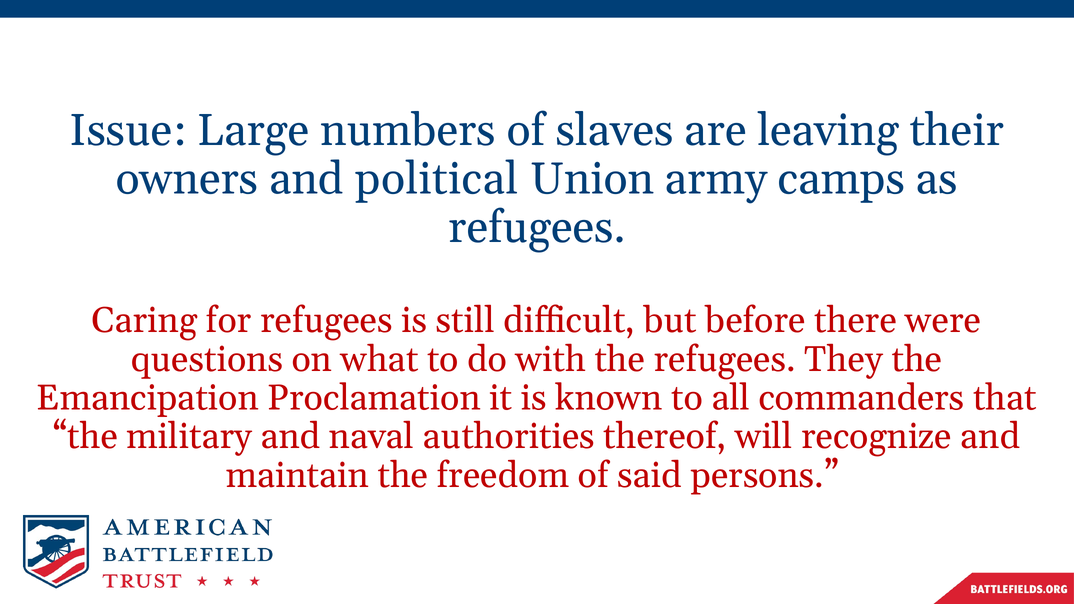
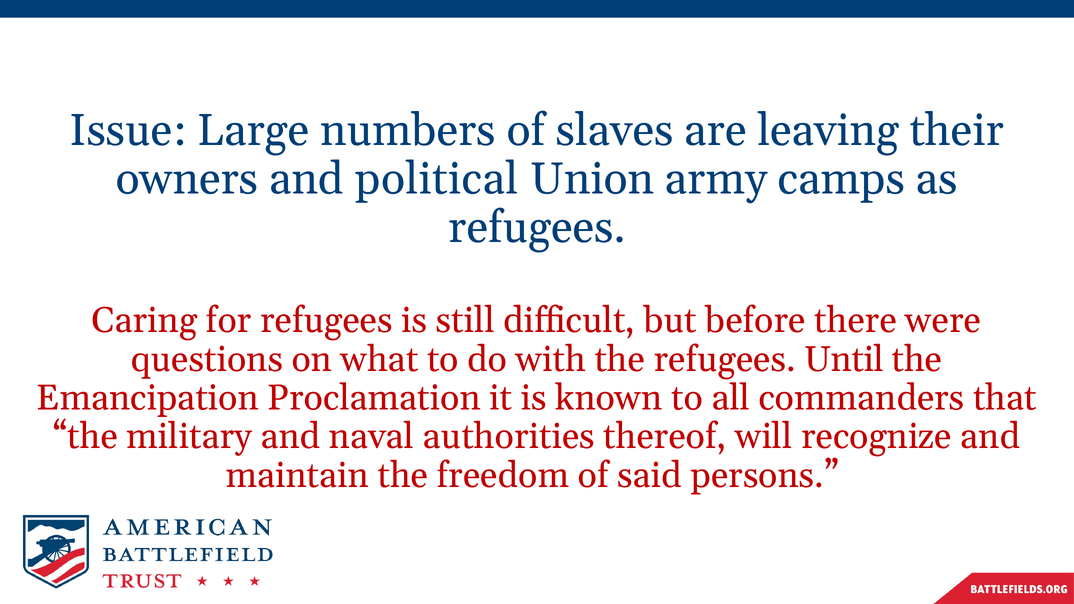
They: They -> Until
